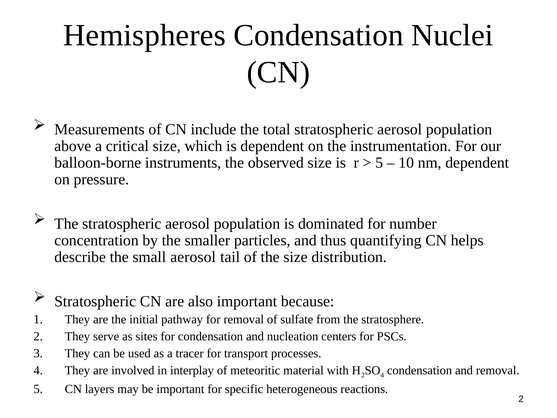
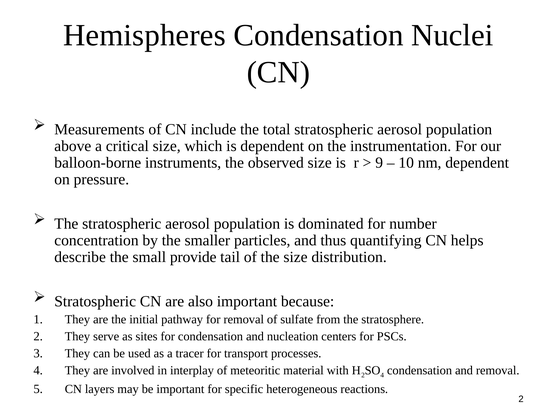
5 at (379, 163): 5 -> 9
small aerosol: aerosol -> provide
